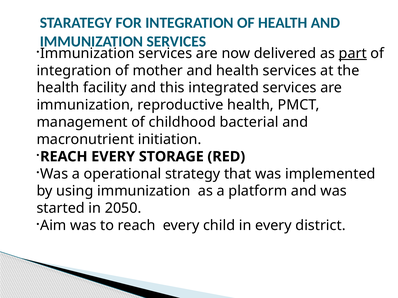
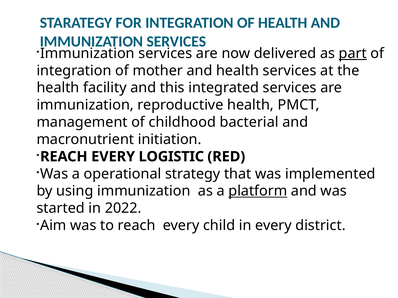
STORAGE: STORAGE -> LOGISTIC
platform underline: none -> present
2050: 2050 -> 2022
